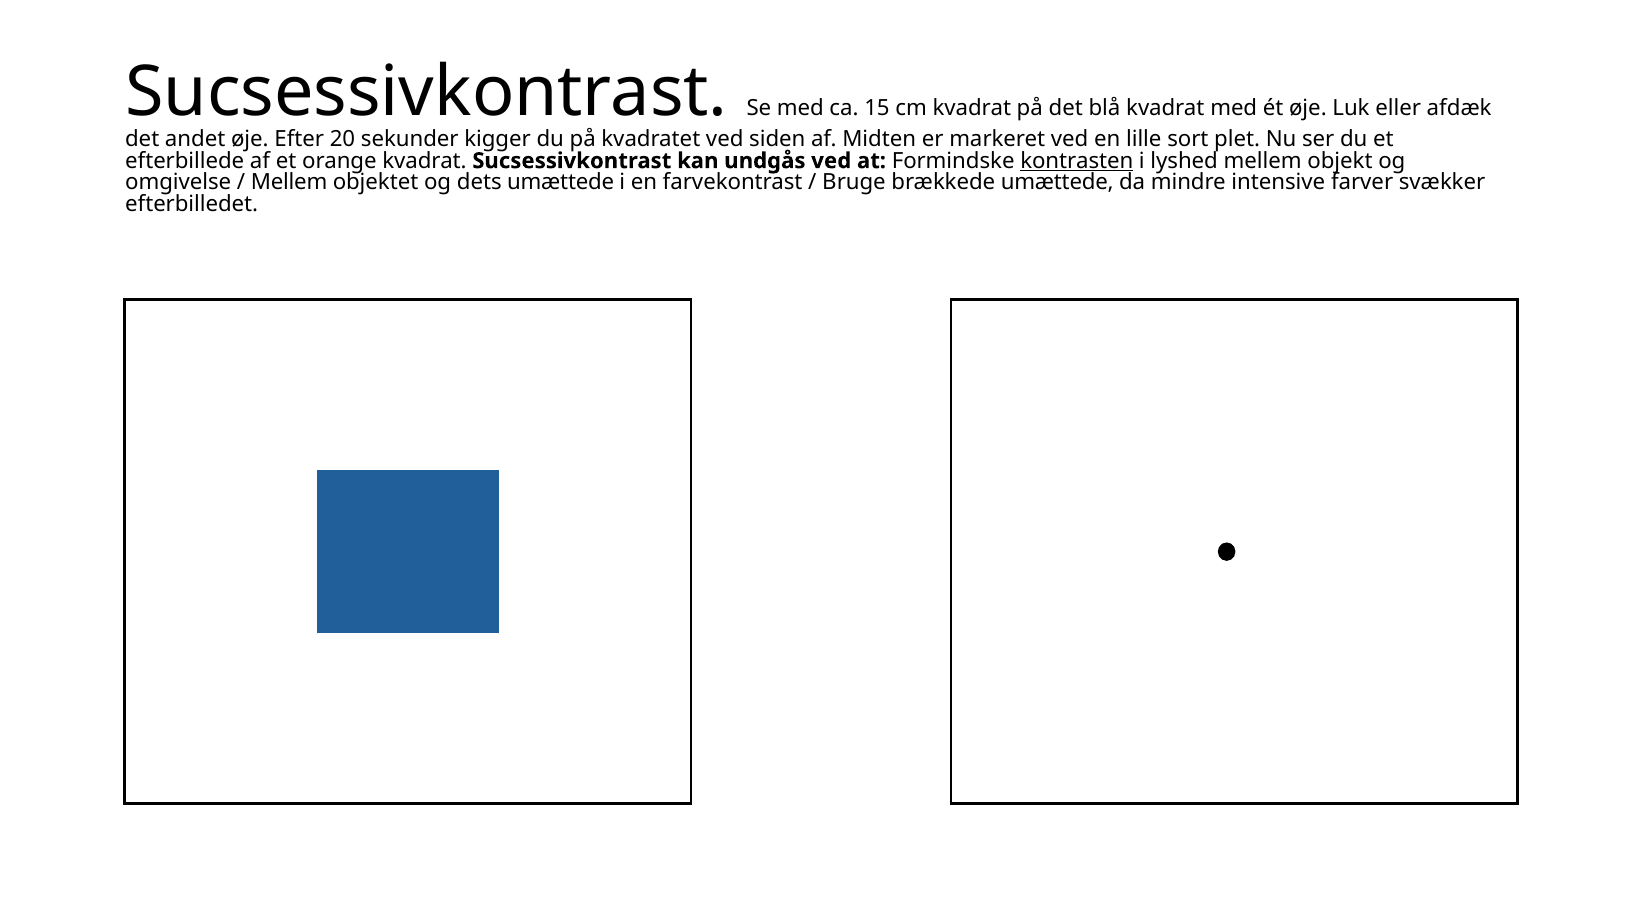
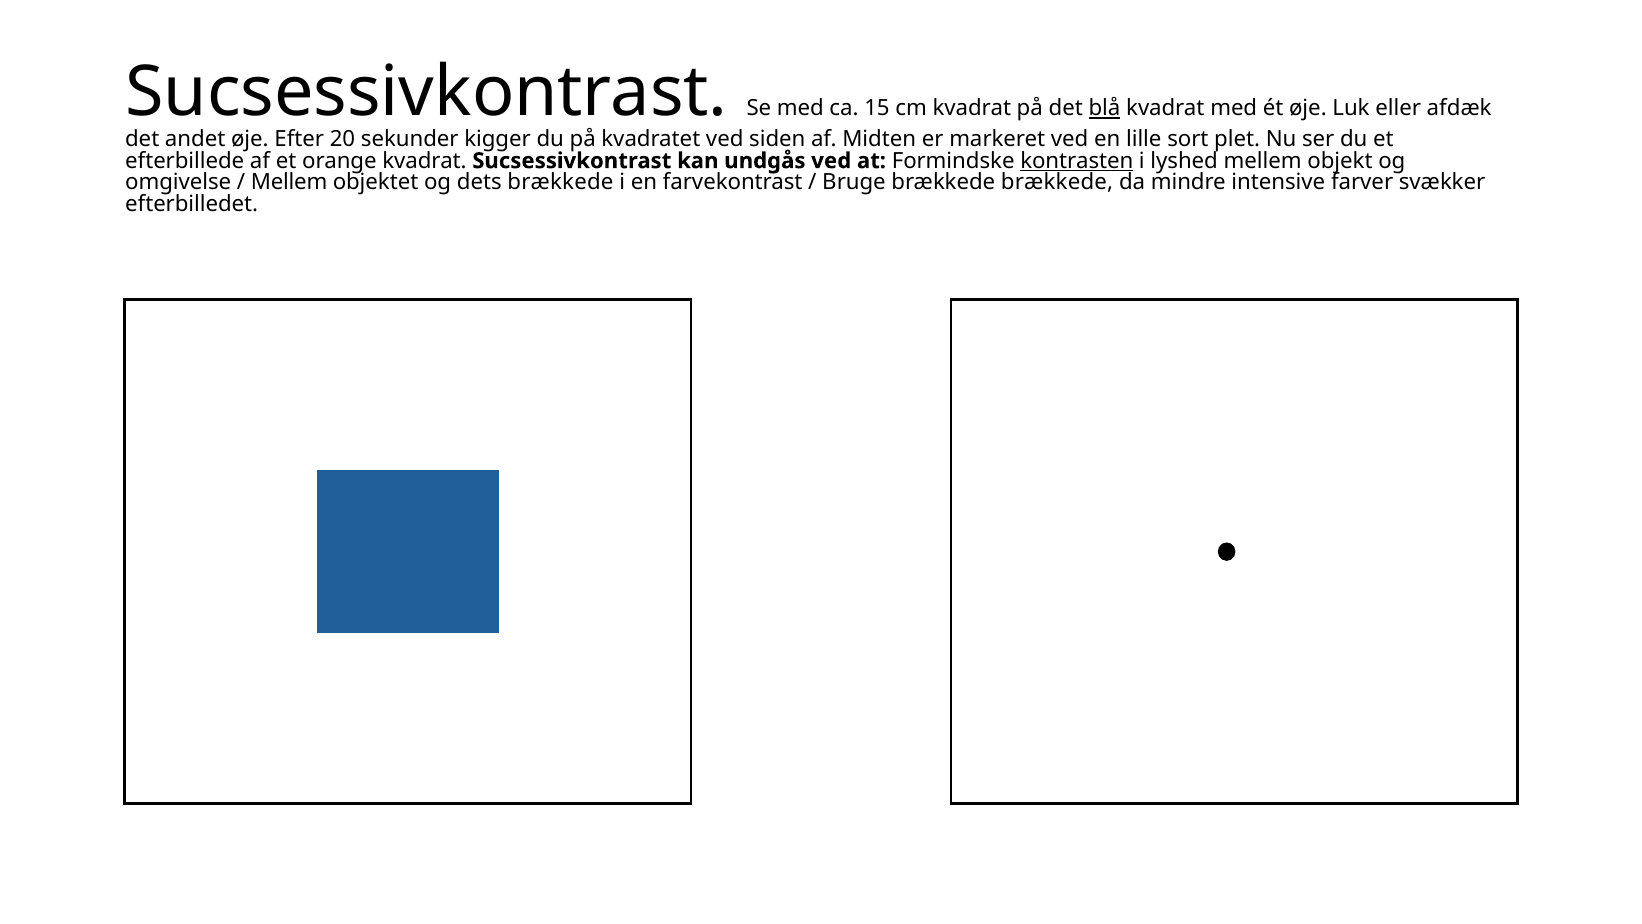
blå underline: none -> present
dets umættede: umættede -> brækkede
brækkede umættede: umættede -> brækkede
